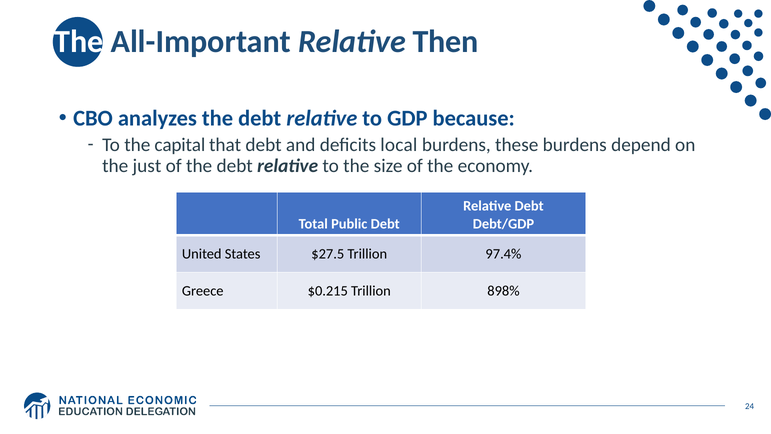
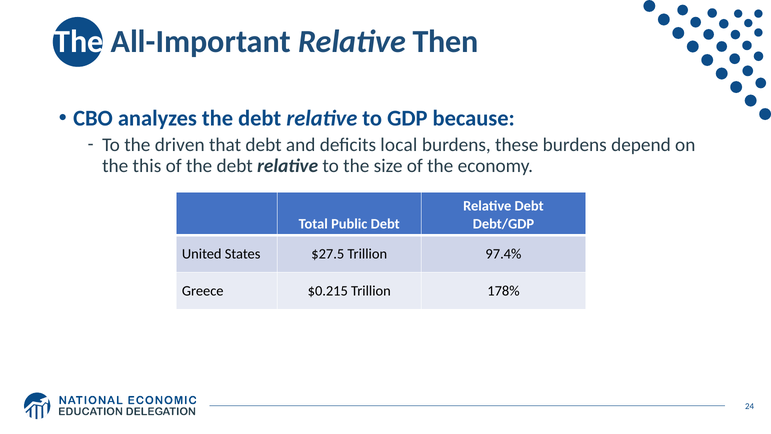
capital: capital -> driven
just: just -> this
898%: 898% -> 178%
